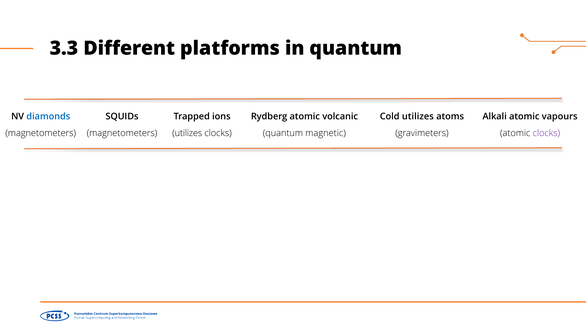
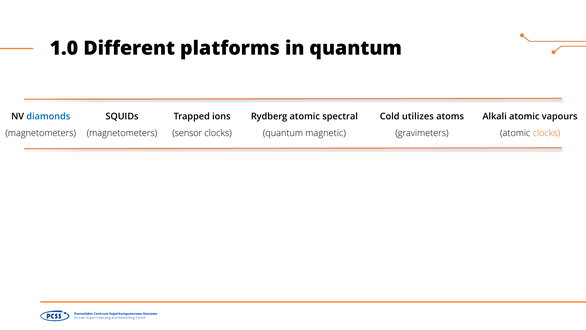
3.3: 3.3 -> 1.0
volcanic: volcanic -> spectral
utilizes at (187, 133): utilizes -> sensor
clocks at (546, 133) colour: purple -> orange
